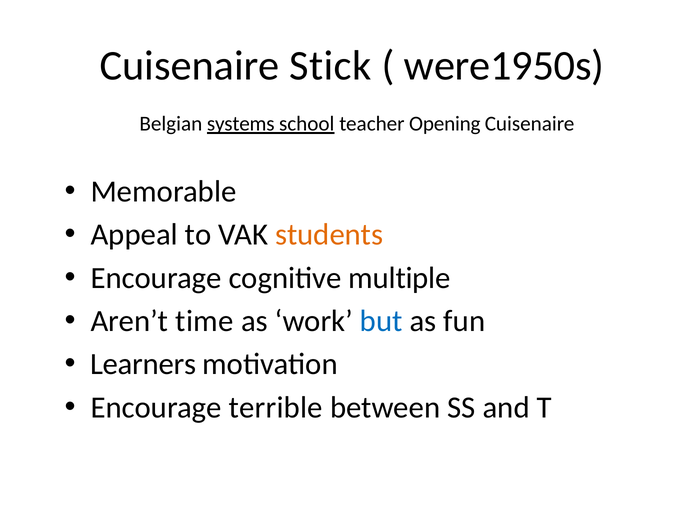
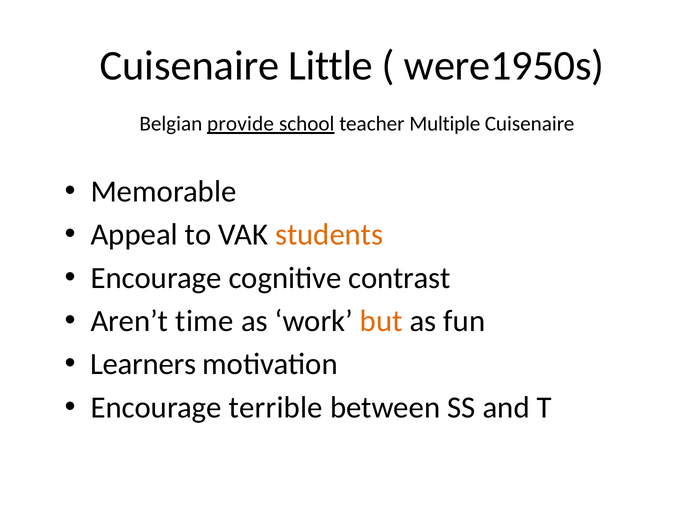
Stick: Stick -> Little
systems: systems -> provide
Opening: Opening -> Multiple
multiple: multiple -> contrast
but colour: blue -> orange
